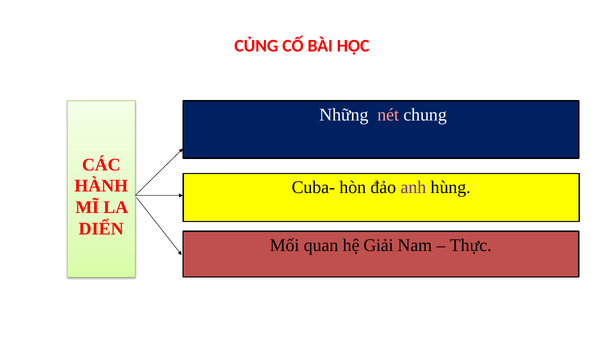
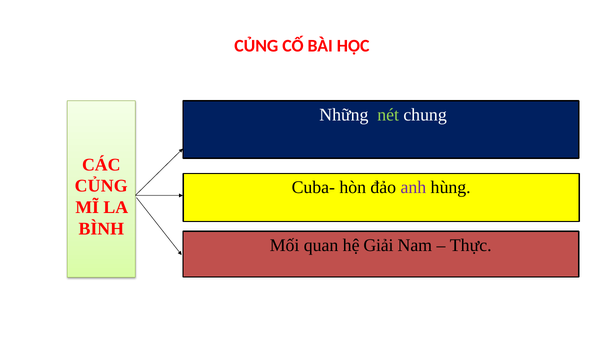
nét colour: pink -> light green
HÀNH at (101, 186): HÀNH -> CỦNG
DIỂN: DIỂN -> BÌNH
